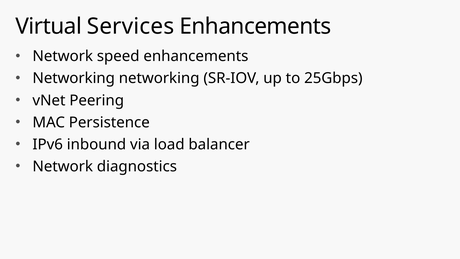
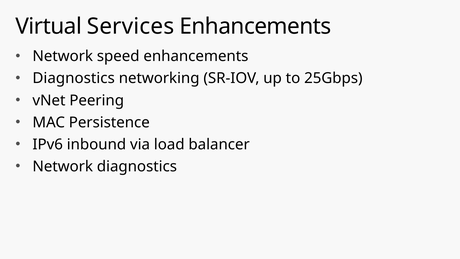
Networking at (74, 78): Networking -> Diagnostics
